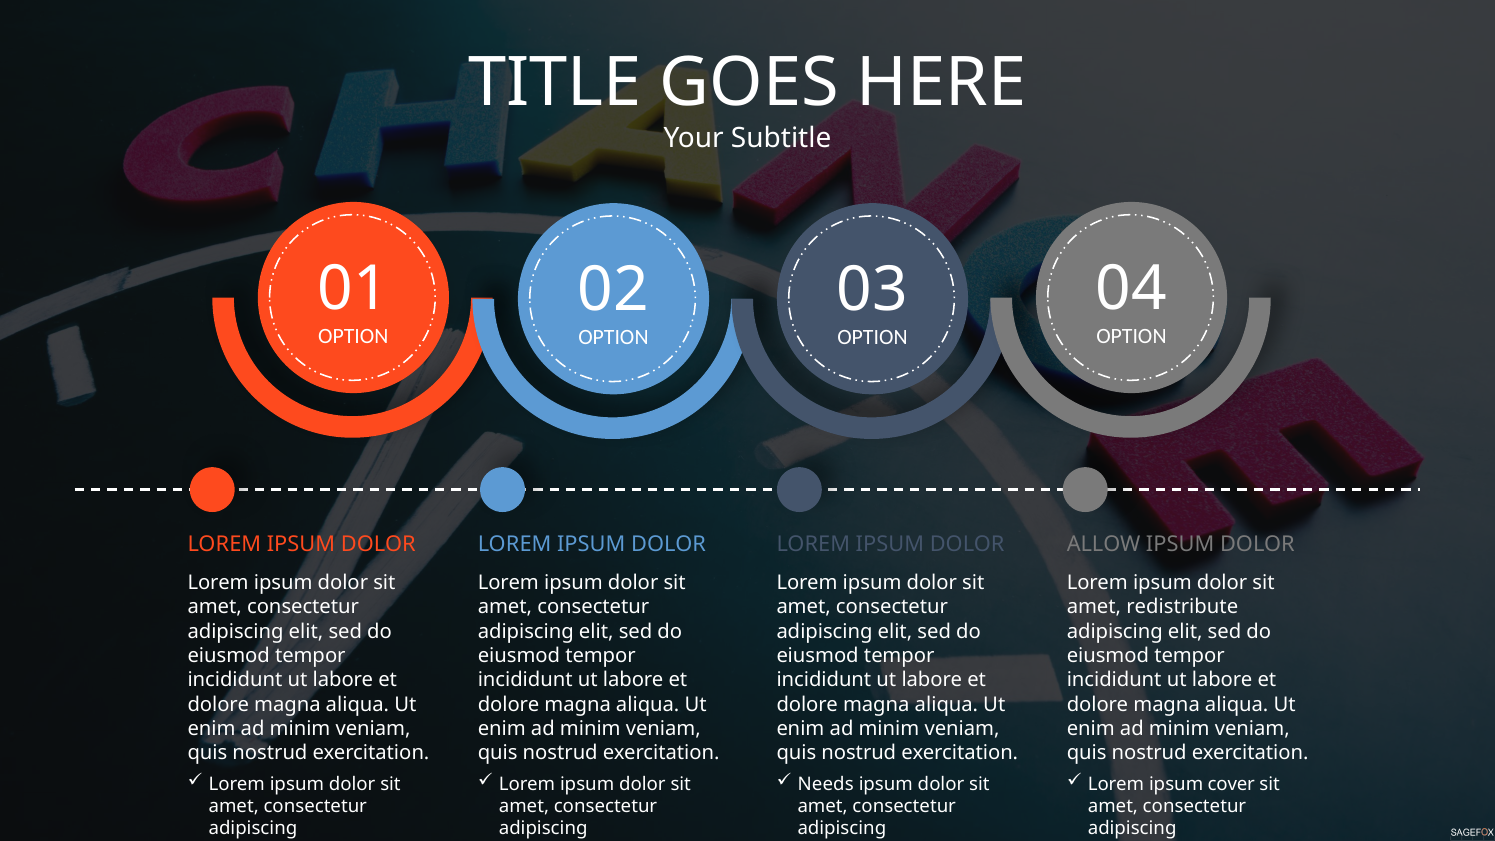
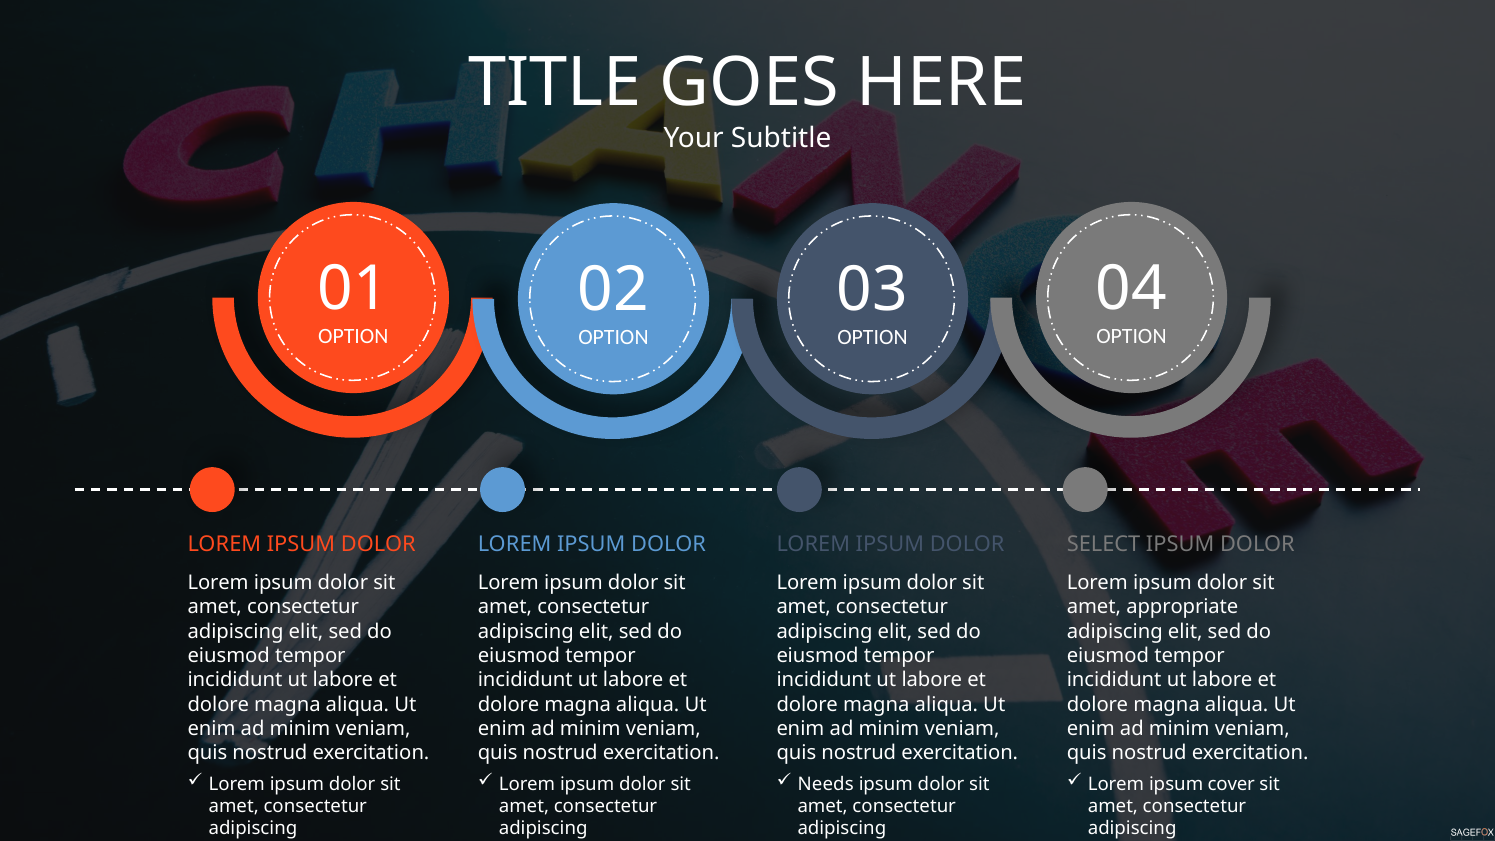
ALLOW: ALLOW -> SELECT
redistribute: redistribute -> appropriate
